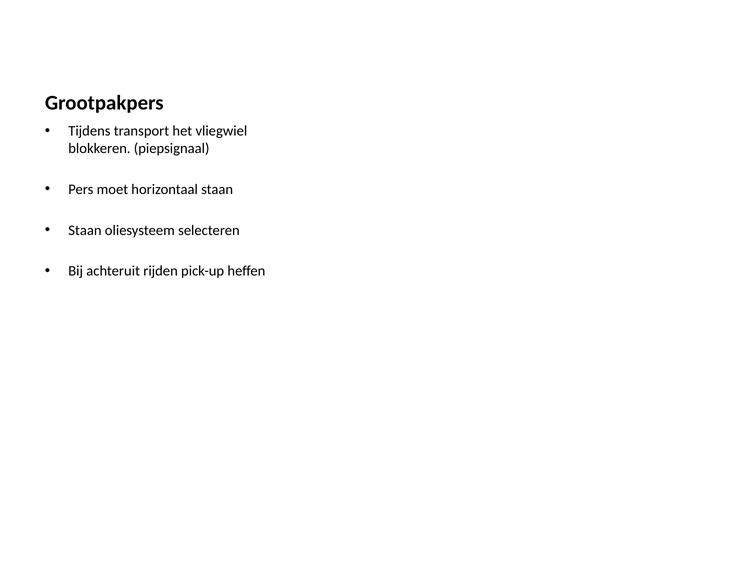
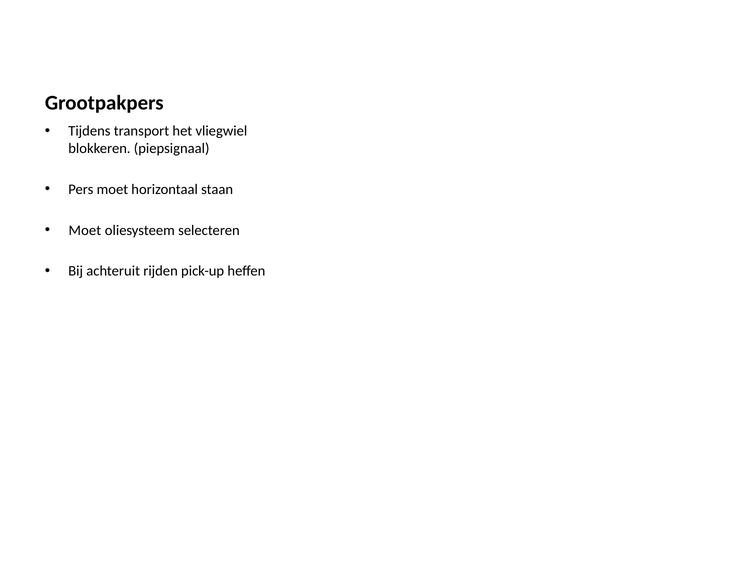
Staan at (85, 230): Staan -> Moet
